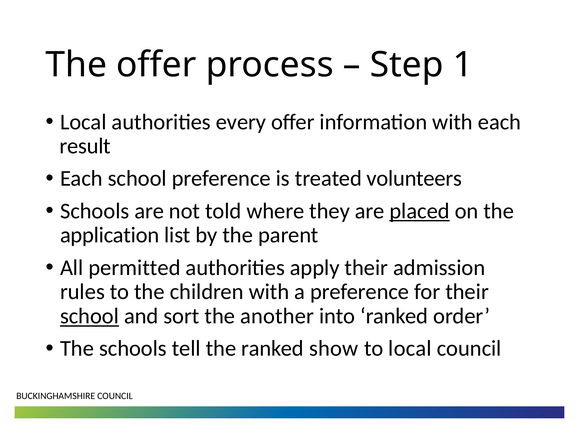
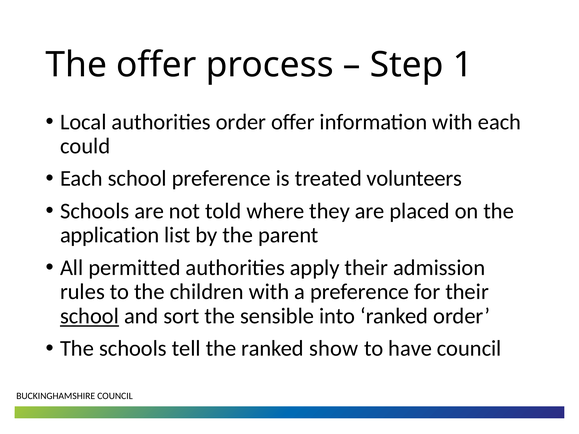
authorities every: every -> order
result: result -> could
placed underline: present -> none
another: another -> sensible
to local: local -> have
